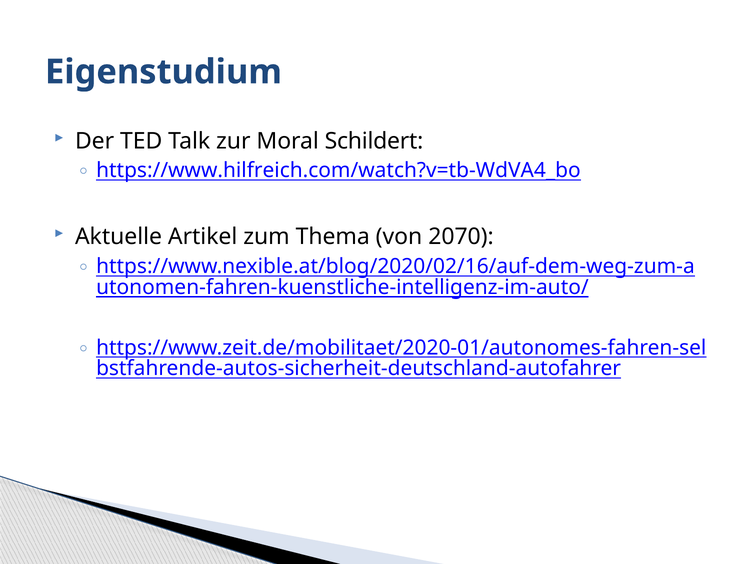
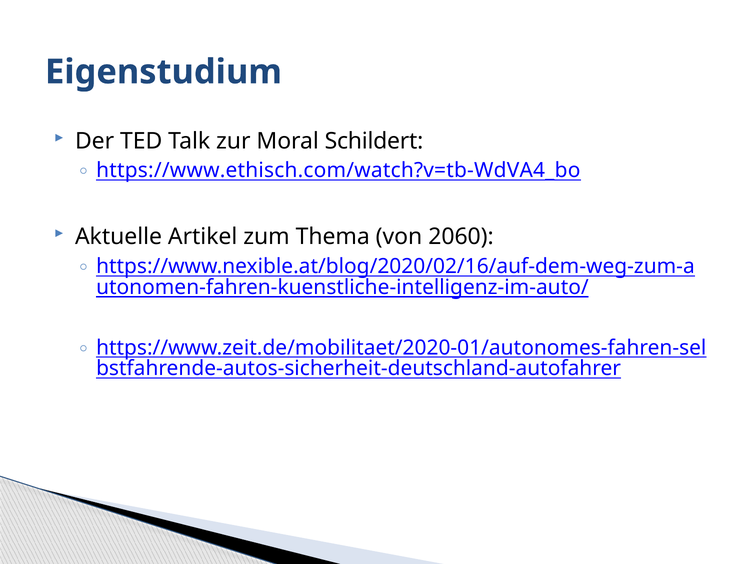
https://www.hilfreich.com/watch?v=tb-WdVA4_bo: https://www.hilfreich.com/watch?v=tb-WdVA4_bo -> https://www.ethisch.com/watch?v=tb-WdVA4_bo
2070: 2070 -> 2060
